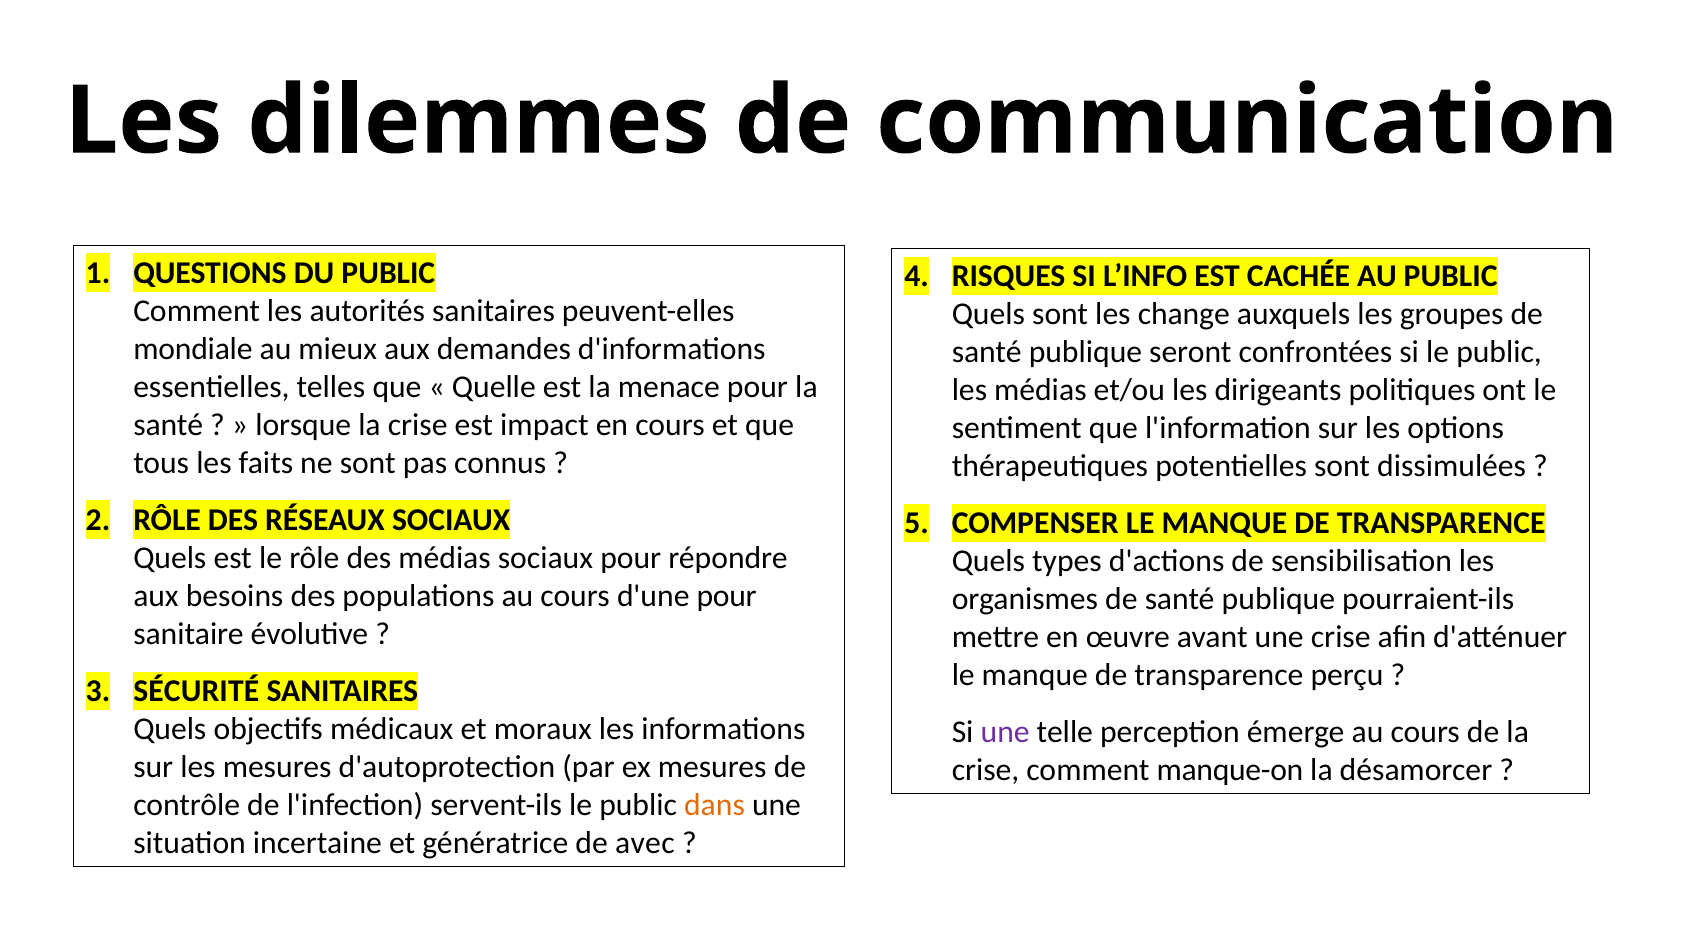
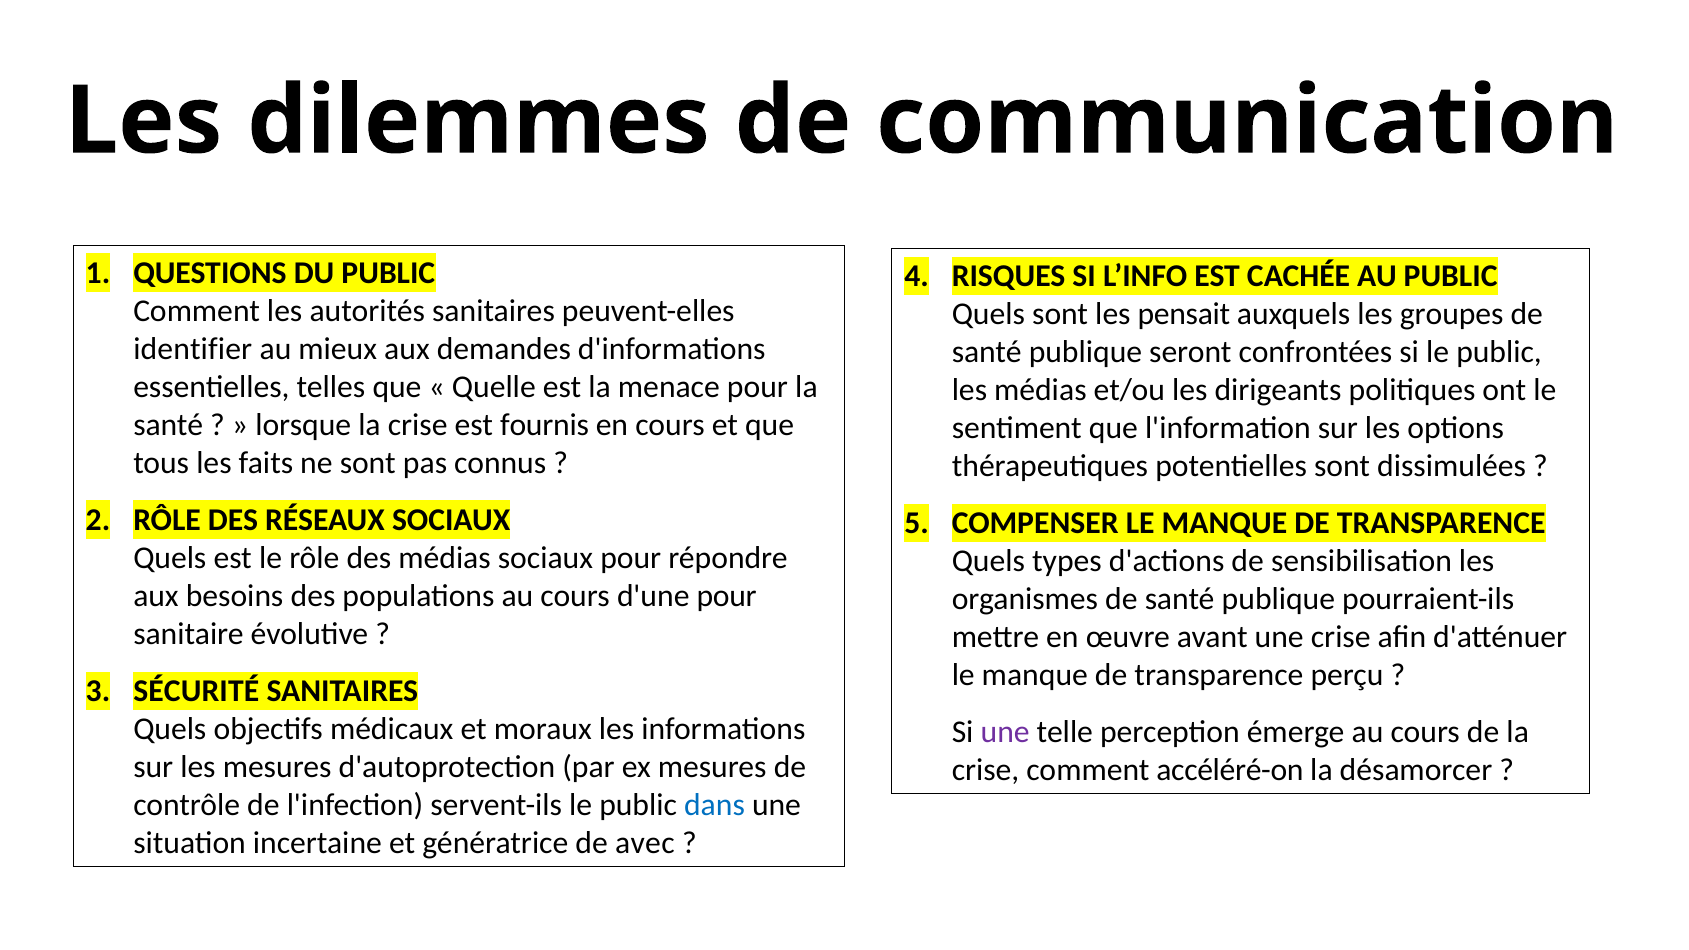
change: change -> pensait
mondiale: mondiale -> identifier
impact: impact -> fournis
manque-on: manque-on -> accéléré-on
dans colour: orange -> blue
